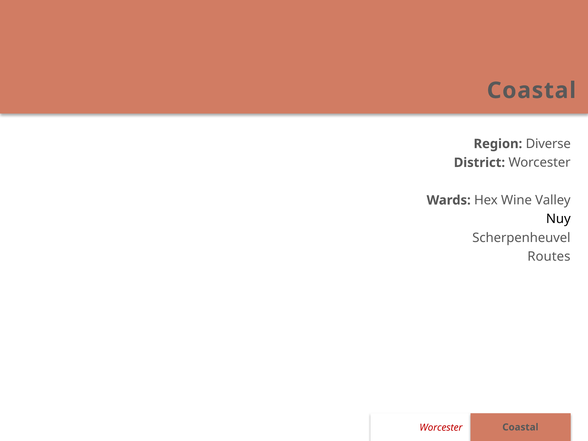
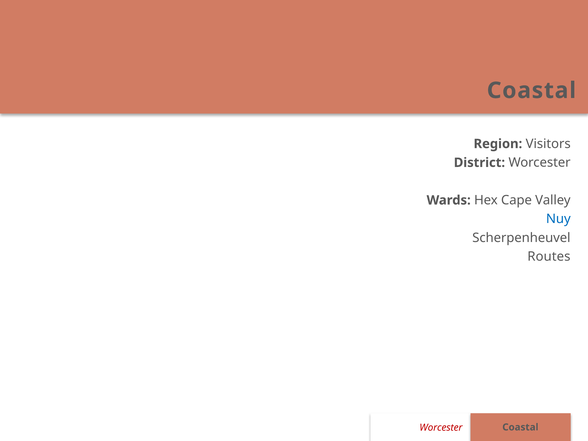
Diverse: Diverse -> Visitors
Wine: Wine -> Cape
Nuy colour: black -> blue
